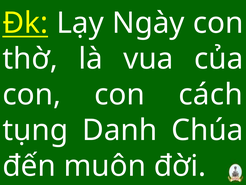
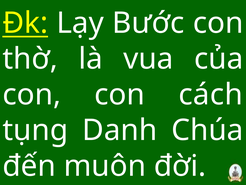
Ngày: Ngày -> Bước
